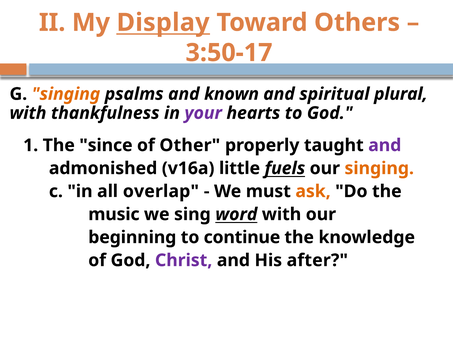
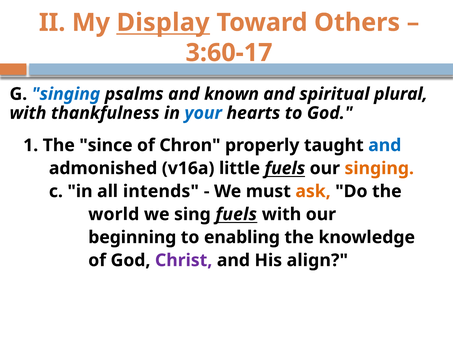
3:50-17: 3:50-17 -> 3:60-17
singing at (66, 94) colour: orange -> blue
your colour: purple -> blue
Other: Other -> Chron
and at (385, 145) colour: purple -> blue
overlap: overlap -> intends
music: music -> world
sing word: word -> fuels
continue: continue -> enabling
after: after -> align
